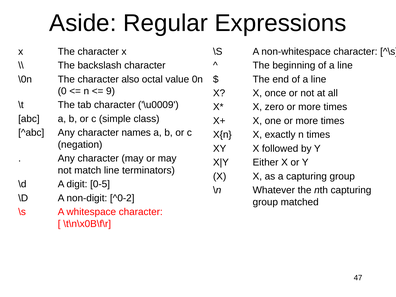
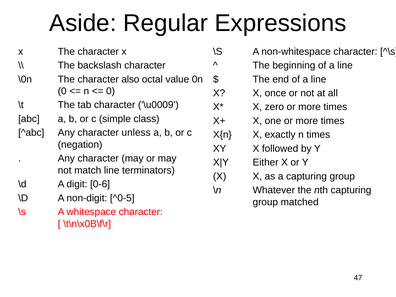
9 at (111, 91): 9 -> 0
names: names -> unless
0-5: 0-5 -> 0-6
^0-2: ^0-2 -> ^0-5
